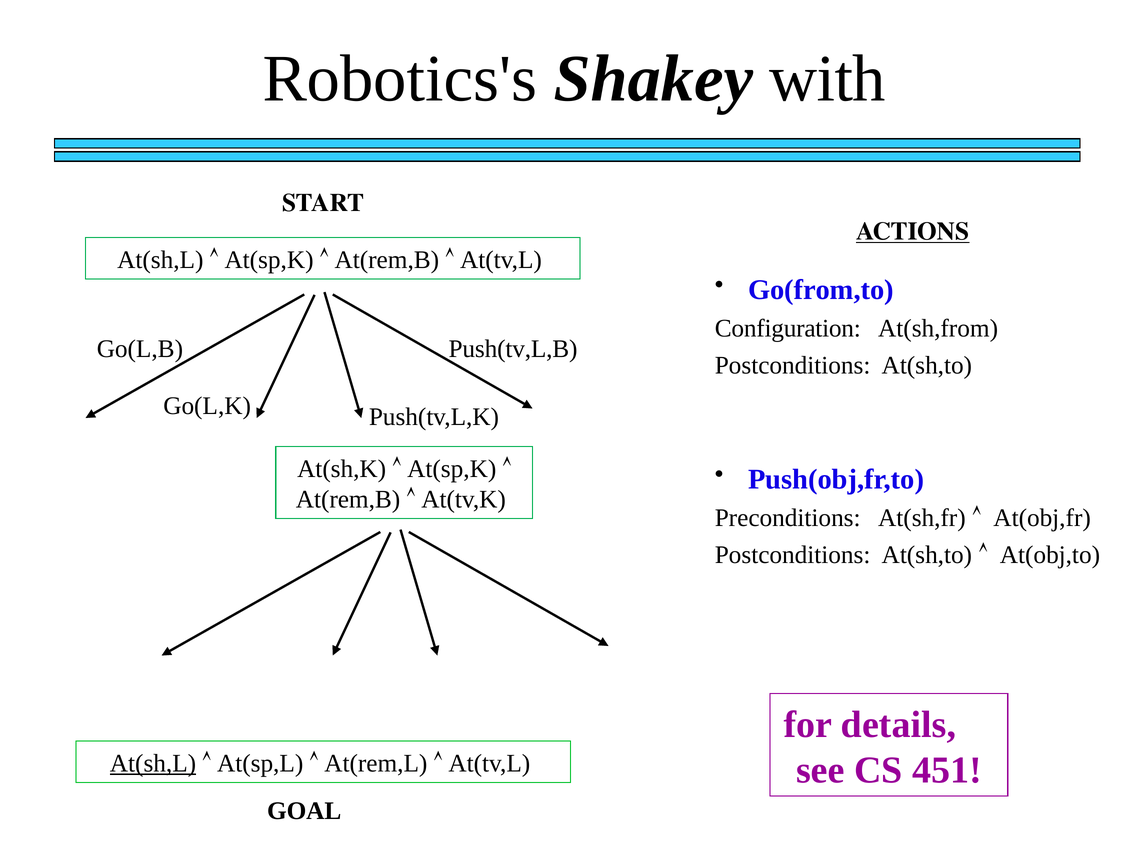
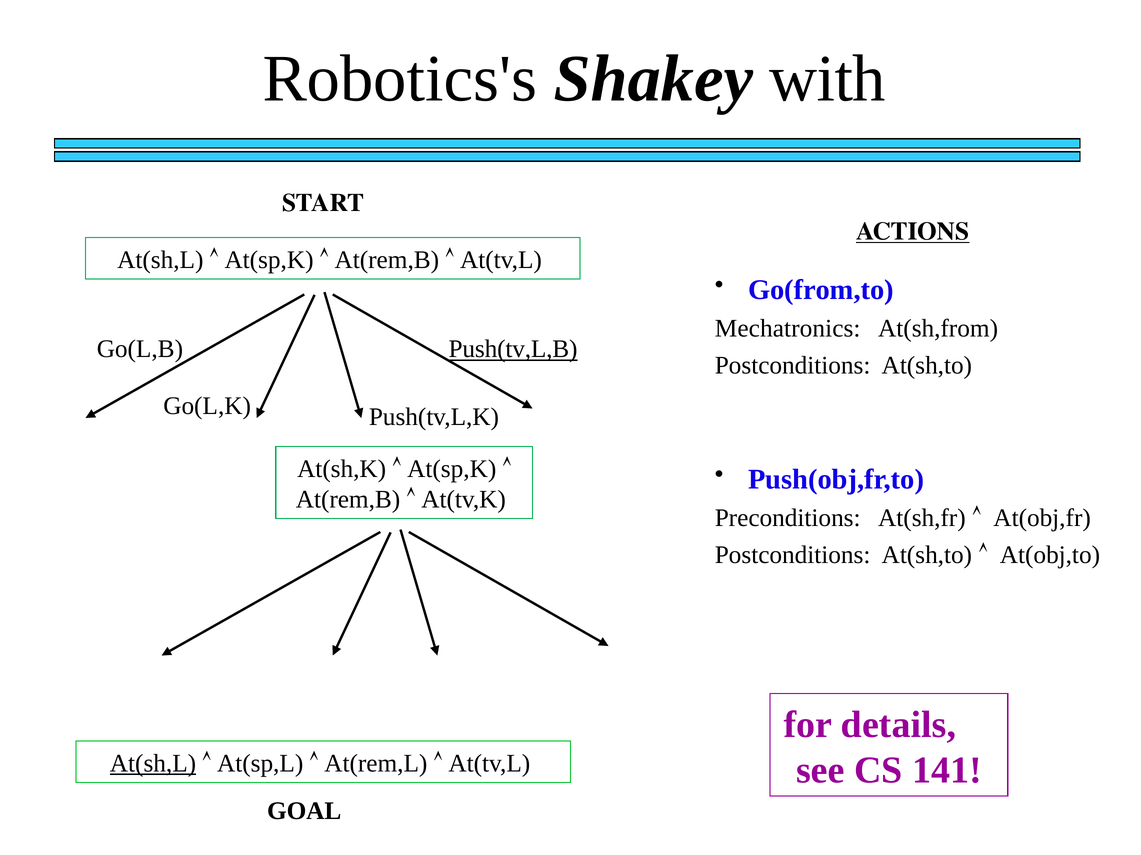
Configuration: Configuration -> Mechatronics
Push(tv,L,B underline: none -> present
451: 451 -> 141
